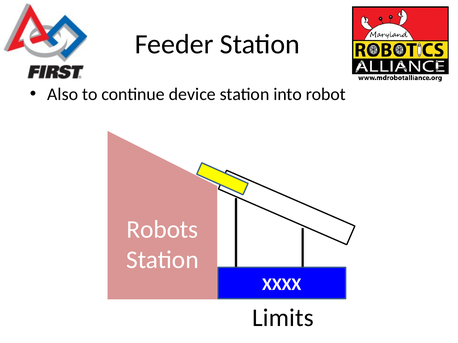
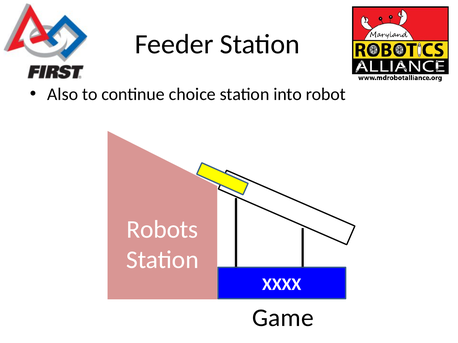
device: device -> choice
Limits: Limits -> Game
